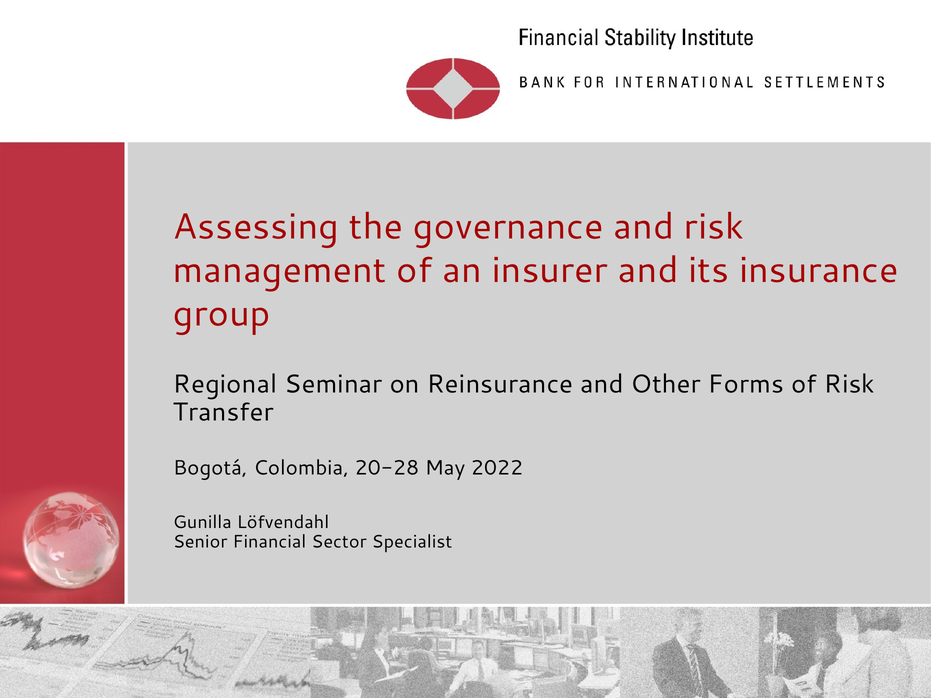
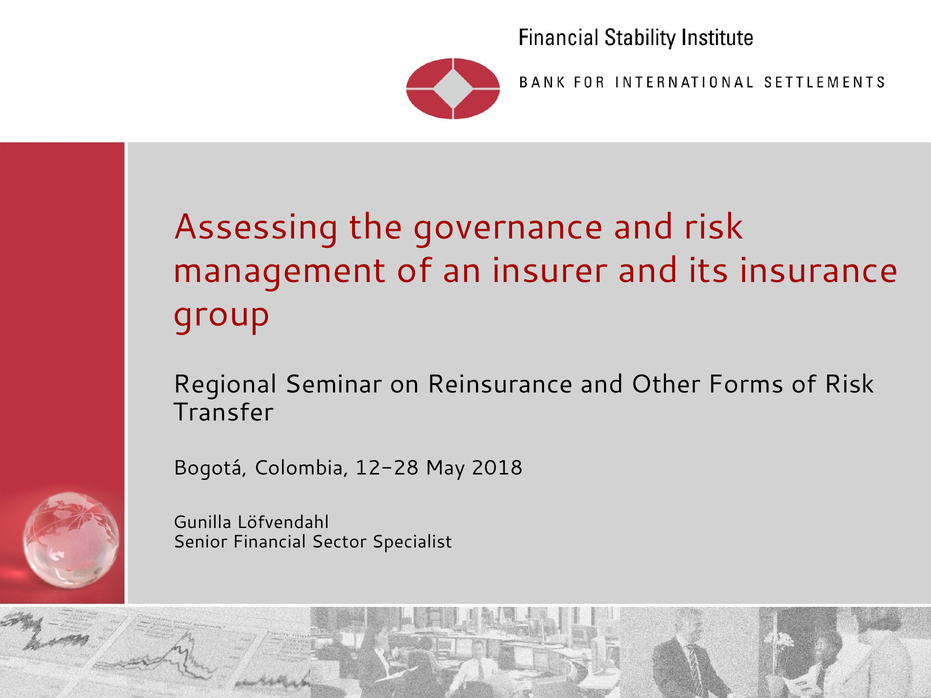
20-28: 20-28 -> 12-28
2022: 2022 -> 2018
